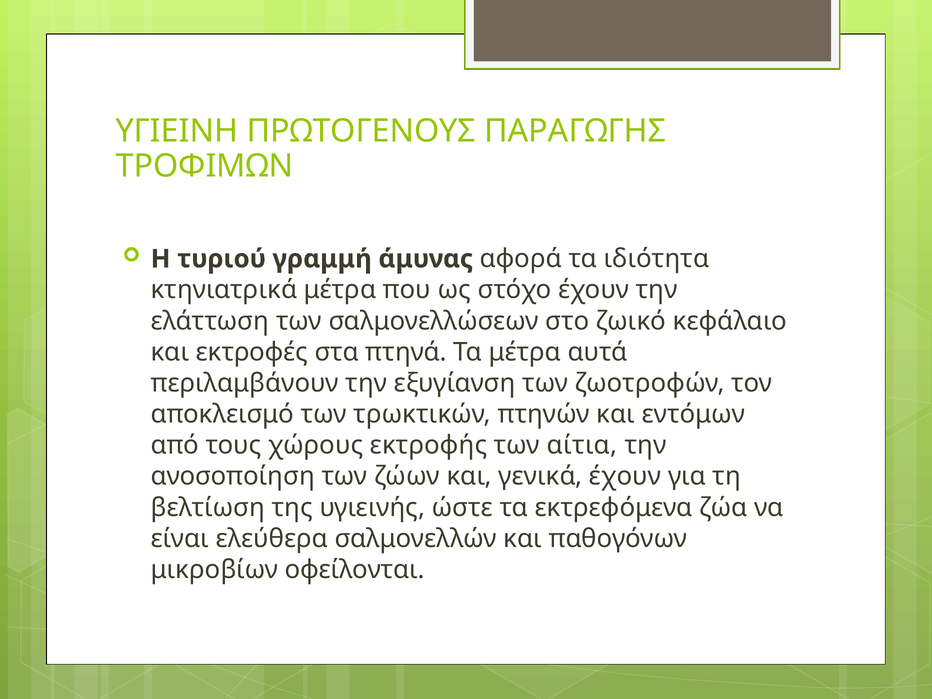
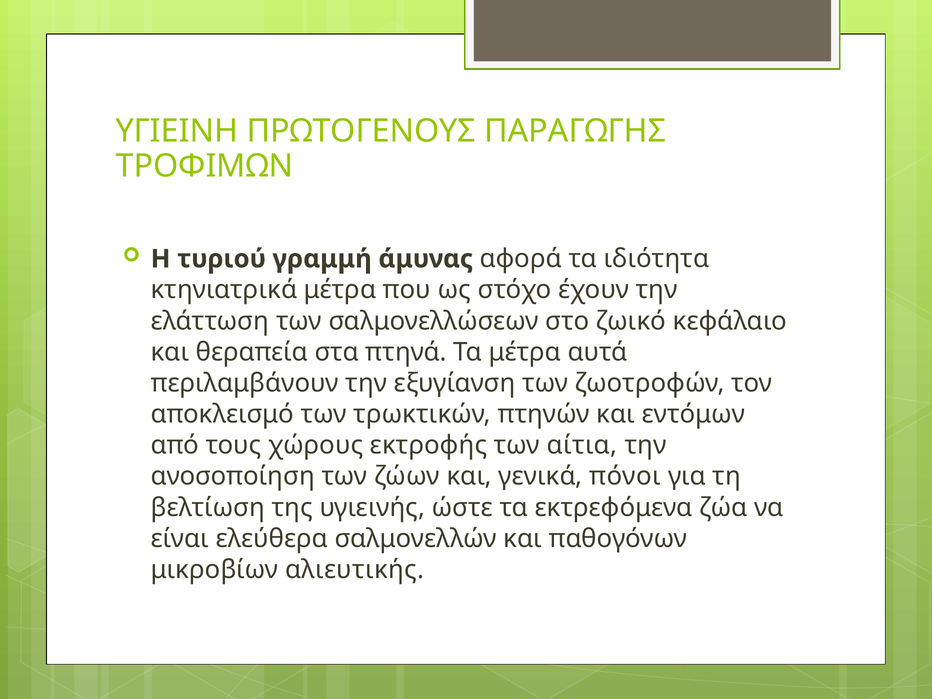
εκτροφές: εκτροφές -> θεραπεία
γενικά έχουν: έχουν -> πόνοι
οφείλονται: οφείλονται -> αλιευτικής
